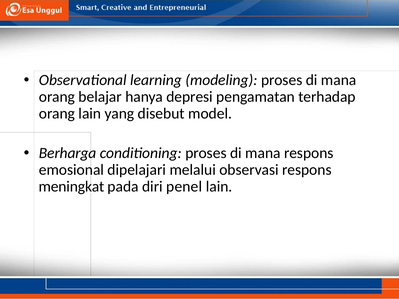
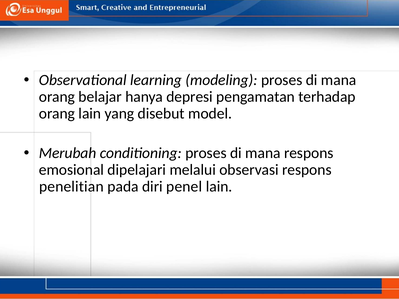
Berharga: Berharga -> Merubah
meningkat: meningkat -> penelitian
